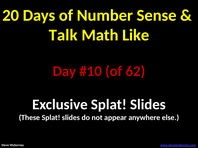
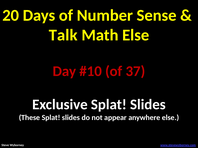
Math Like: Like -> Else
62: 62 -> 37
